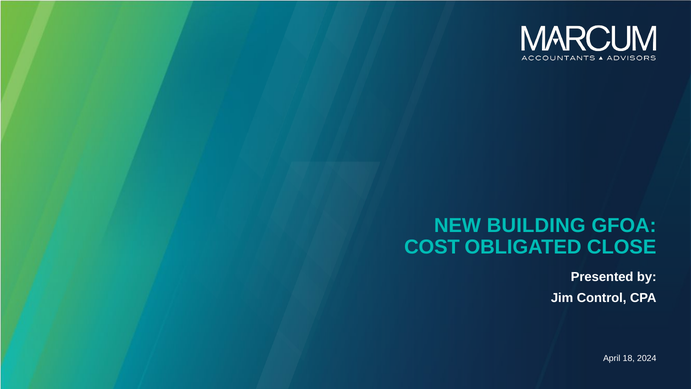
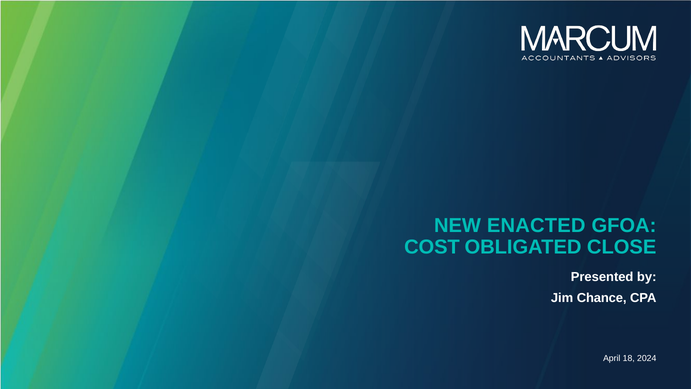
BUILDING: BUILDING -> ENACTED
Control: Control -> Chance
